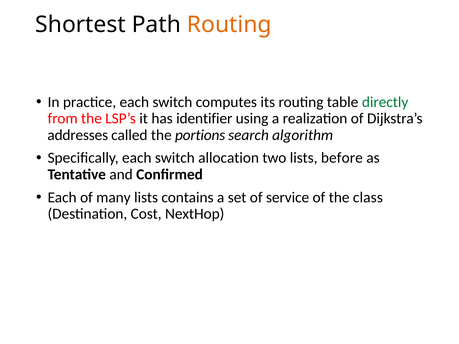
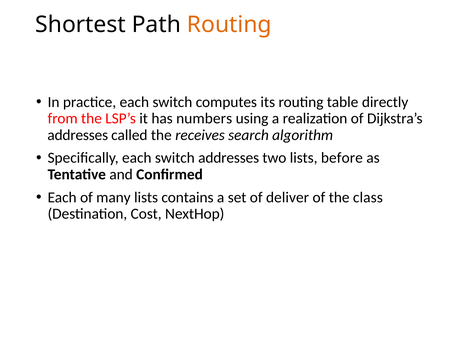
directly colour: green -> black
identifier: identifier -> numbers
portions: portions -> receives
switch allocation: allocation -> addresses
service: service -> deliver
